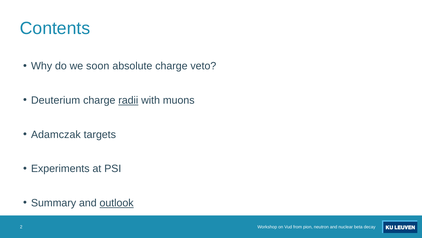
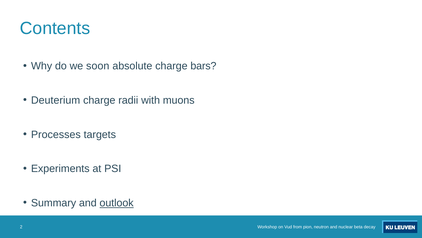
veto: veto -> bars
radii underline: present -> none
Adamczak: Adamczak -> Processes
